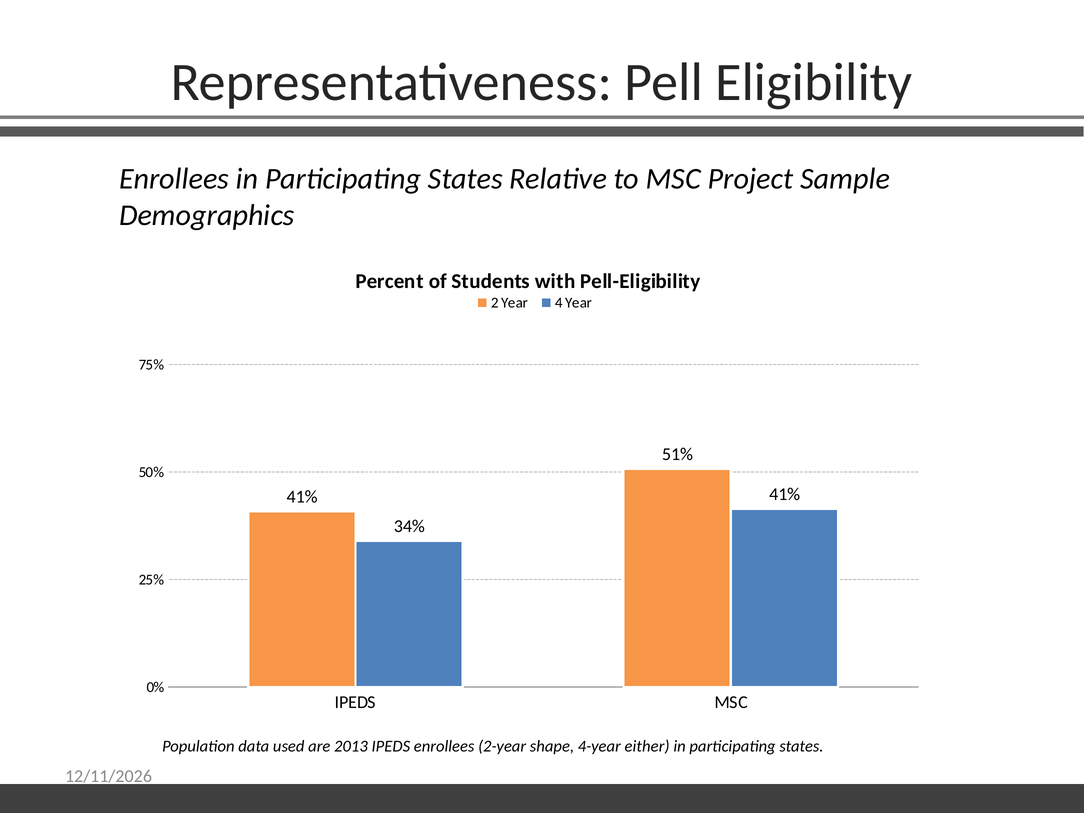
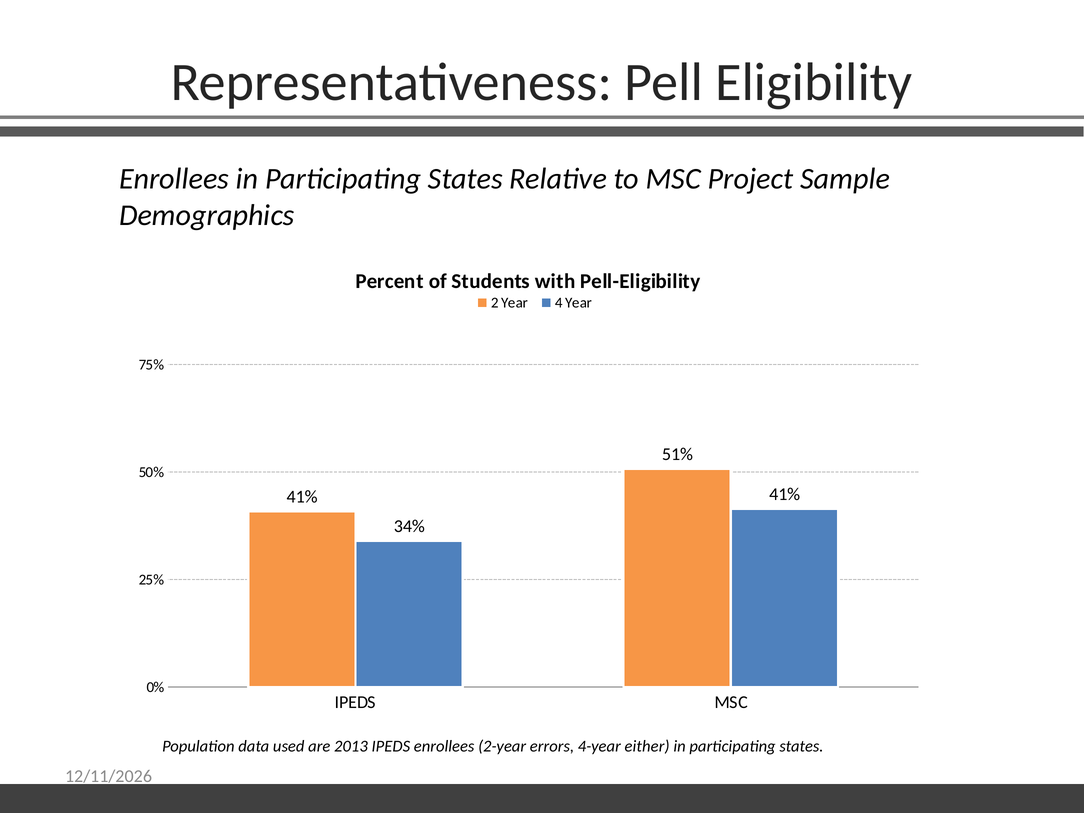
shape: shape -> errors
